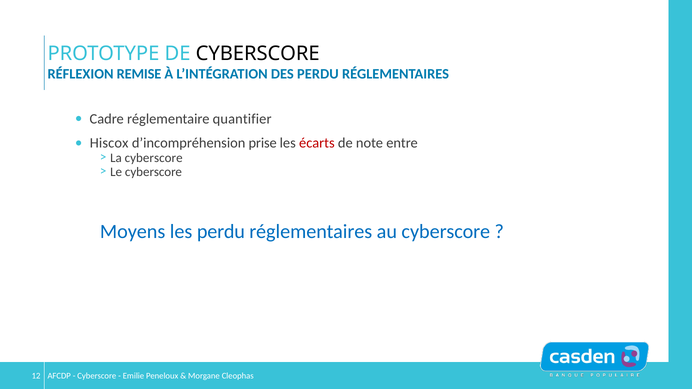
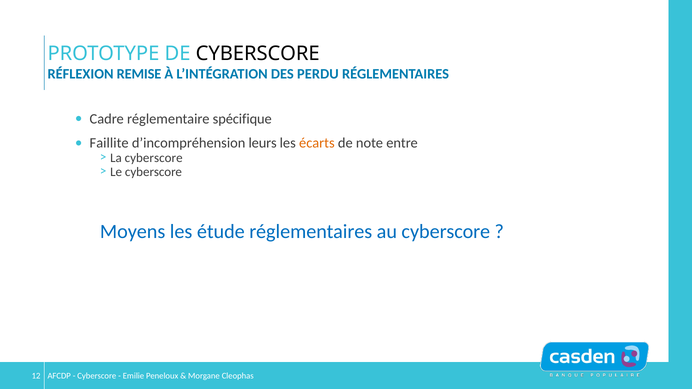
quantifier: quantifier -> spécifique
Hiscox: Hiscox -> Faillite
prise: prise -> leurs
écarts colour: red -> orange
les perdu: perdu -> étude
